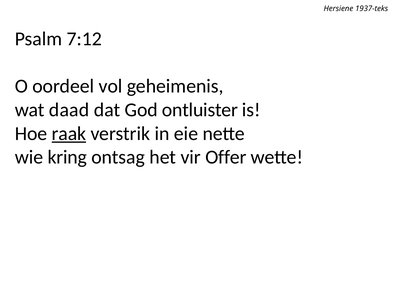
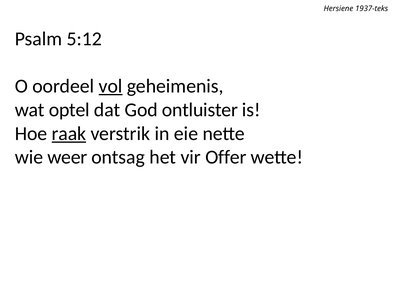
7:12: 7:12 -> 5:12
vol underline: none -> present
daad: daad -> optel
kring: kring -> weer
